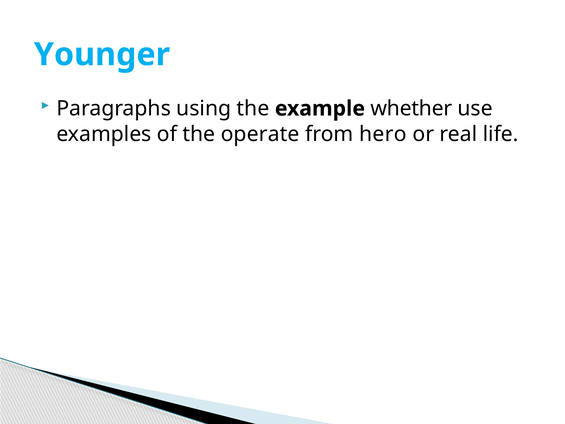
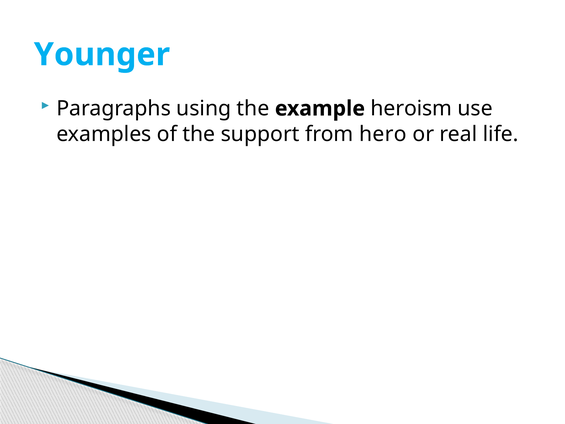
whether: whether -> heroism
operate: operate -> support
